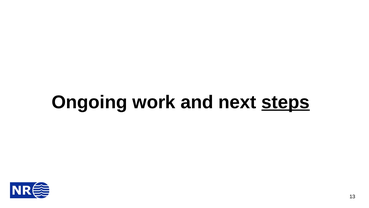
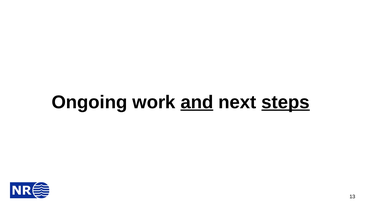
and underline: none -> present
